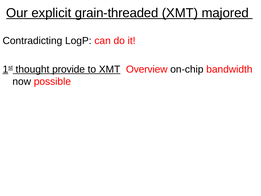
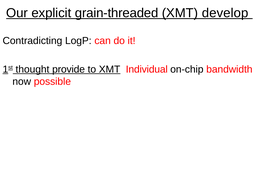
majored: majored -> develop
Overview: Overview -> Individual
